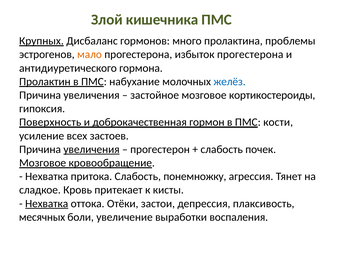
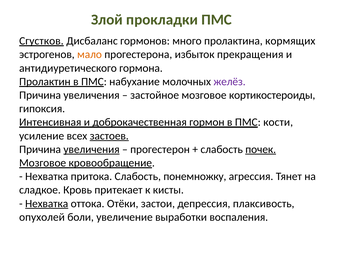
кишечника: кишечника -> прокладки
Крупных: Крупных -> Сгустков
проблемы: проблемы -> кормящих
избыток прогестерона: прогестерона -> прекращения
желёз colour: blue -> purple
Поверхность: Поверхность -> Интенсивная
застоев underline: none -> present
почек underline: none -> present
месячных: месячных -> опухолей
